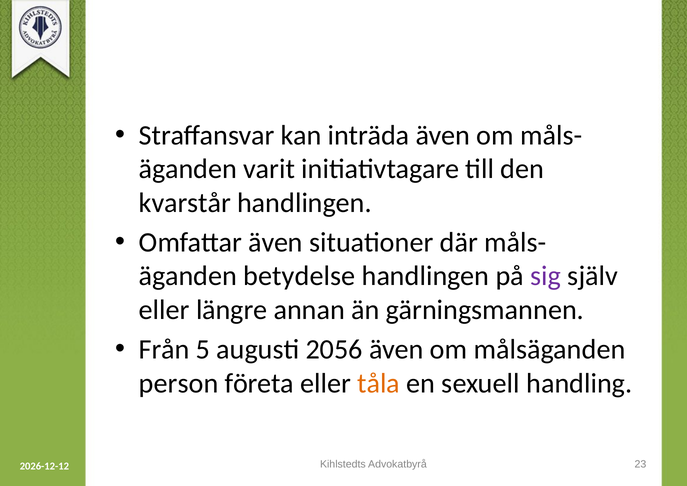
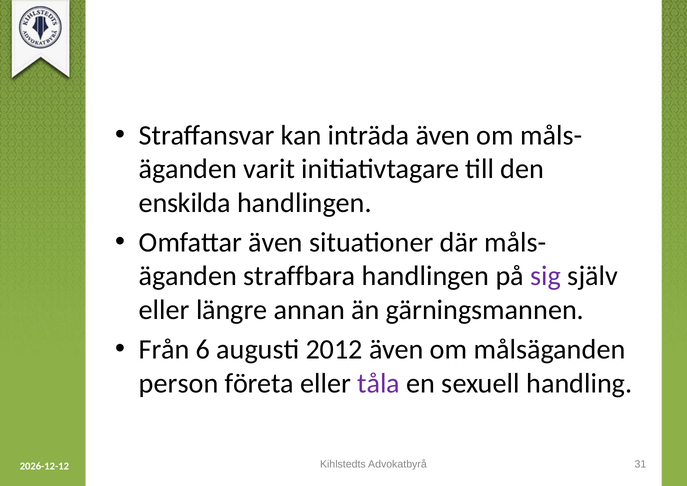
kvarstår: kvarstår -> enskilda
betydelse: betydelse -> straffbara
5: 5 -> 6
2056: 2056 -> 2012
tåla colour: orange -> purple
23: 23 -> 31
